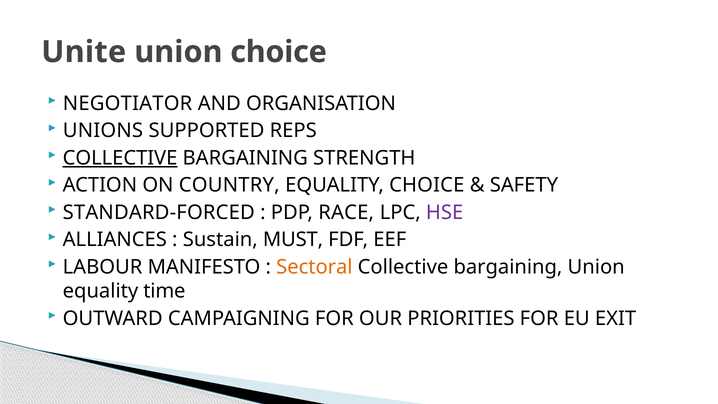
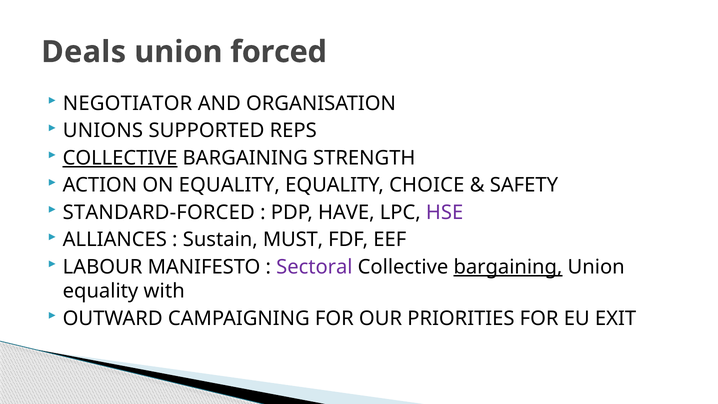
Unite: Unite -> Deals
union choice: choice -> forced
ON COUNTRY: COUNTRY -> EQUALITY
RACE: RACE -> HAVE
Sectoral colour: orange -> purple
bargaining at (508, 267) underline: none -> present
time: time -> with
